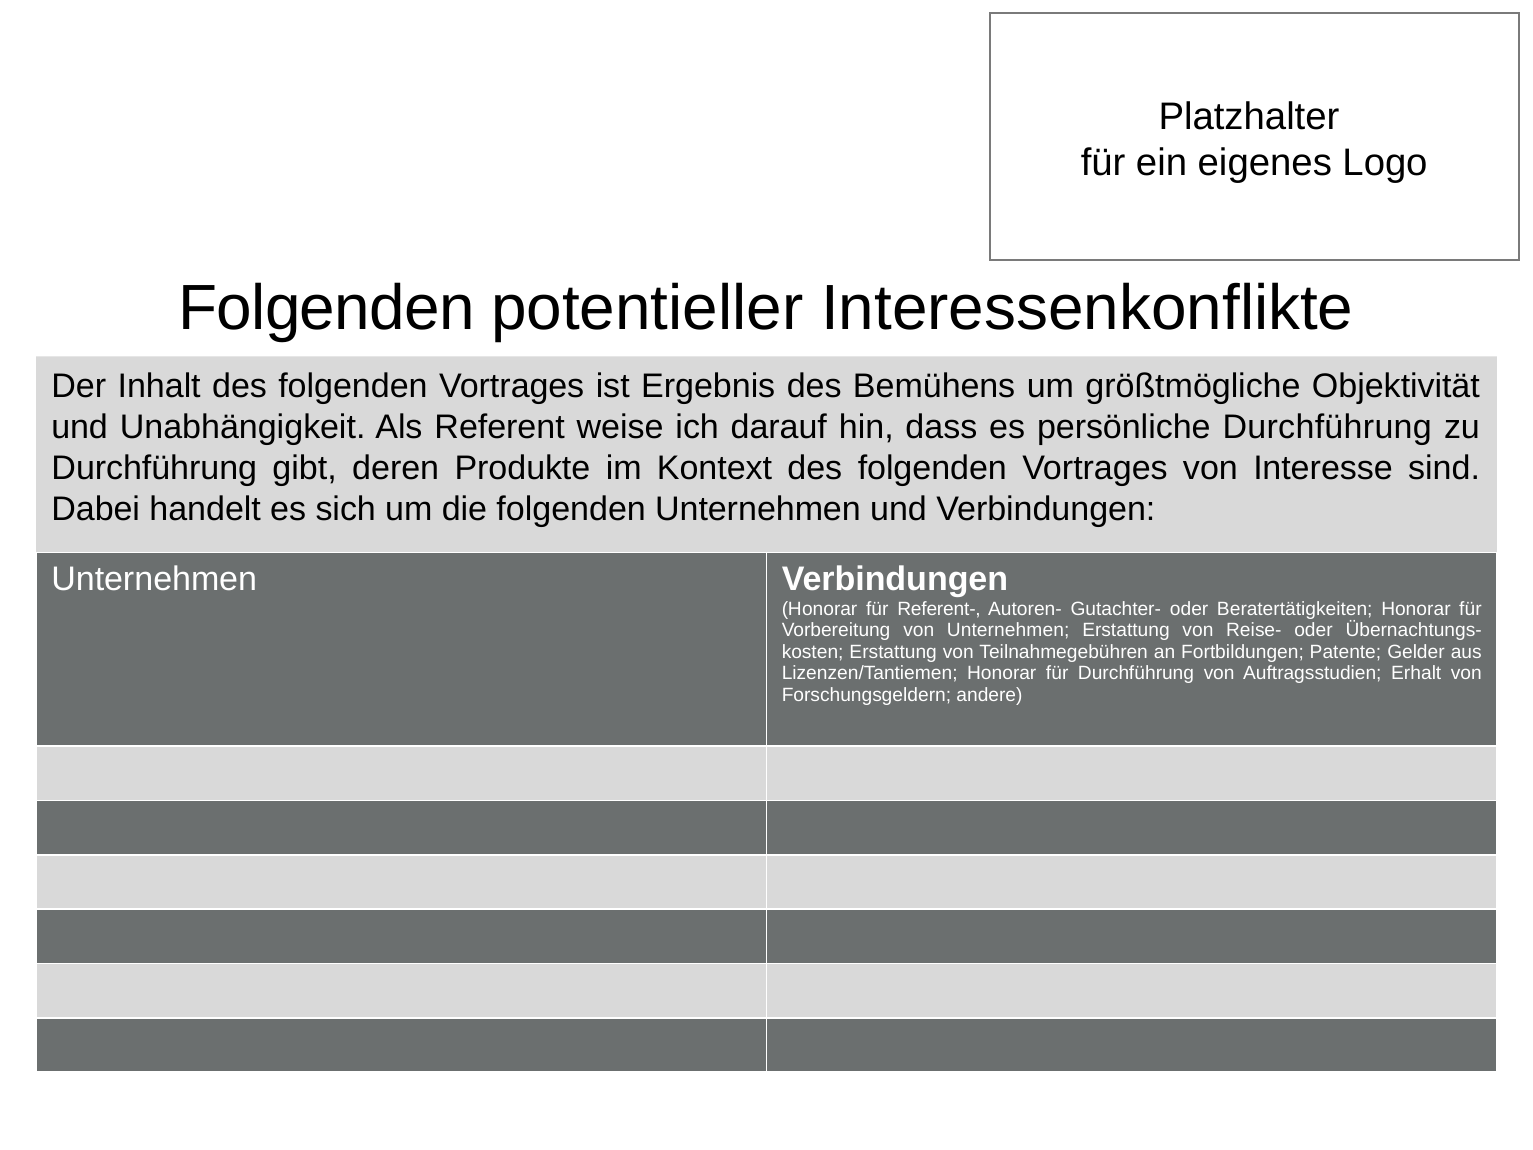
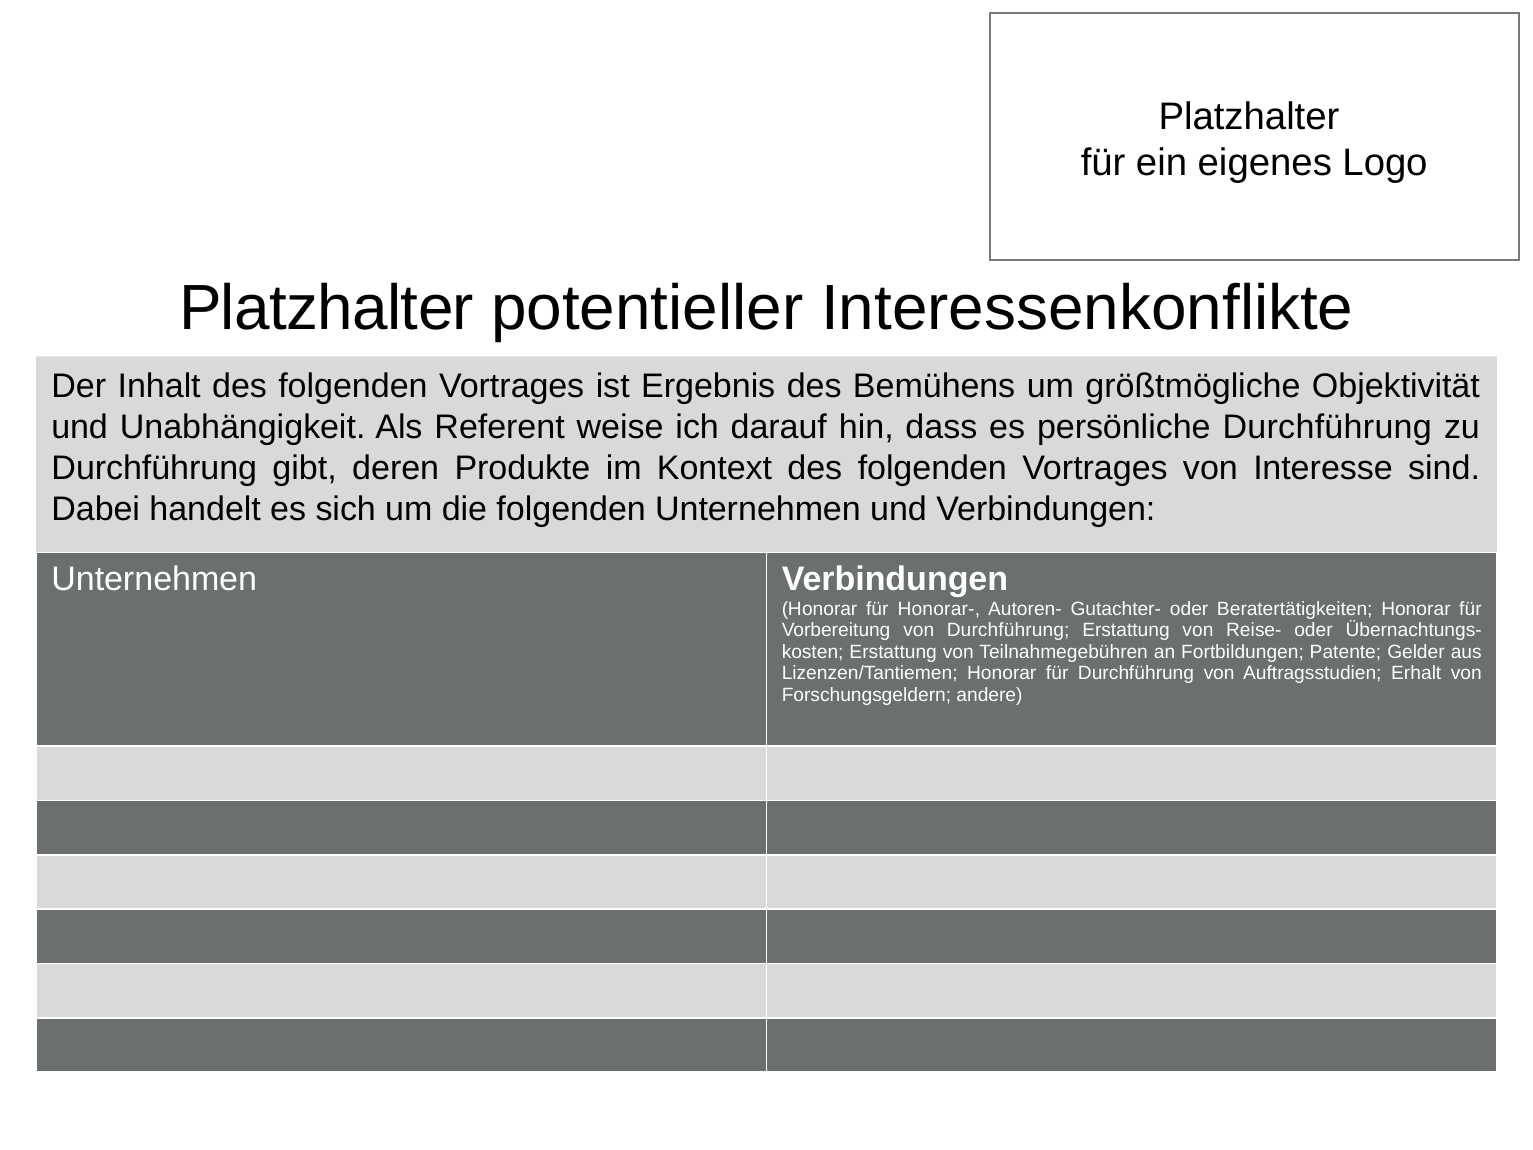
Folgenden at (327, 308): Folgenden -> Platzhalter
Referent-: Referent- -> Honorar-
von Unternehmen: Unternehmen -> Durchführung
